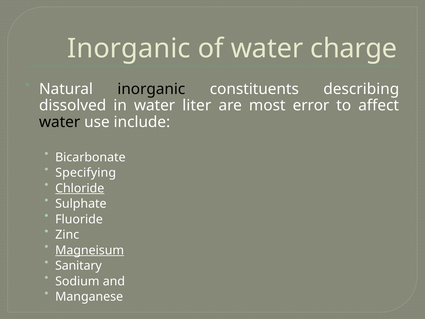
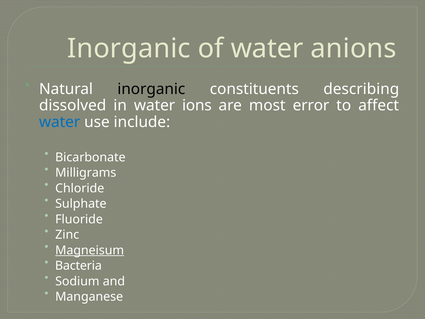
charge: charge -> anions
liter: liter -> ions
water at (60, 122) colour: black -> blue
Specifying: Specifying -> Milligrams
Chloride underline: present -> none
Sanitary: Sanitary -> Bacteria
